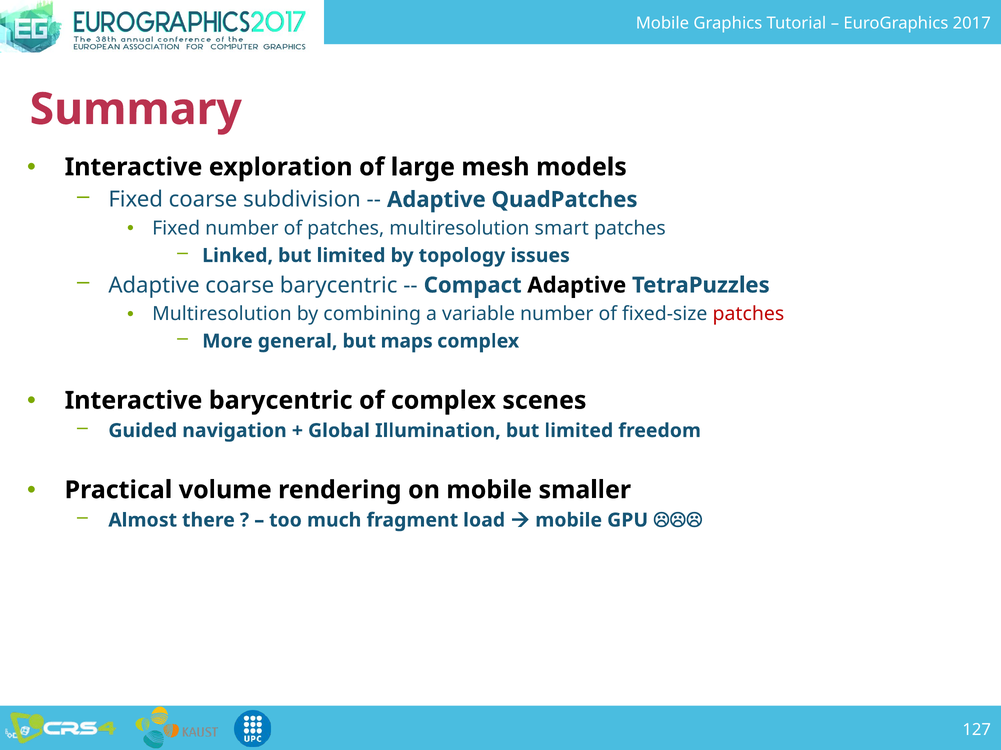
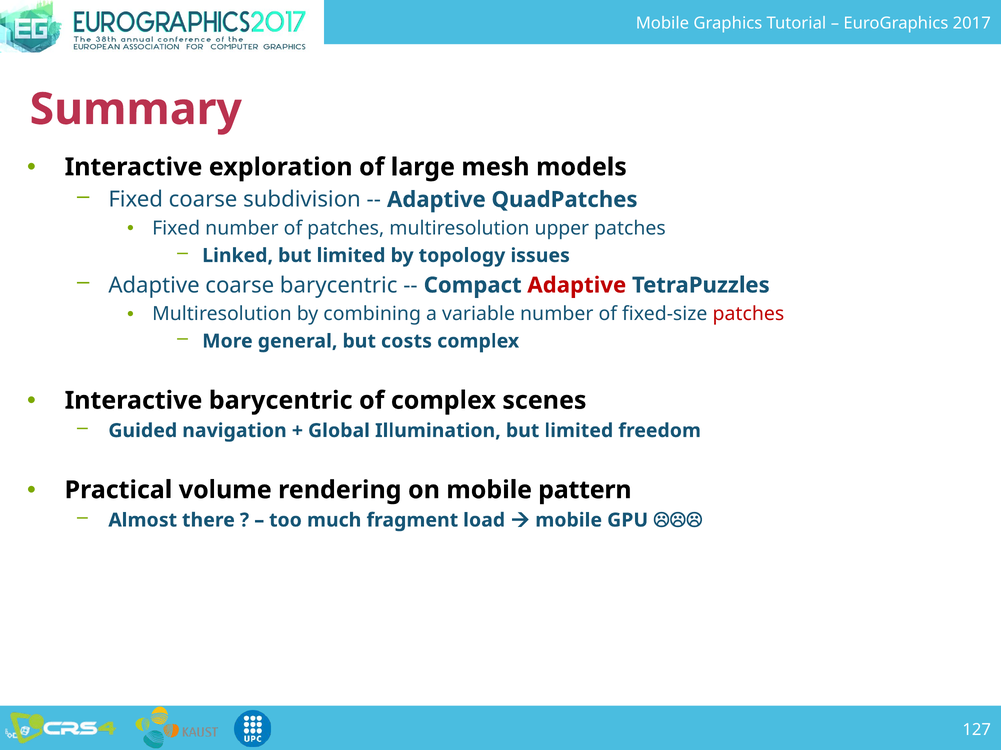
smart: smart -> upper
Adaptive at (577, 286) colour: black -> red
maps: maps -> costs
smaller: smaller -> pattern
